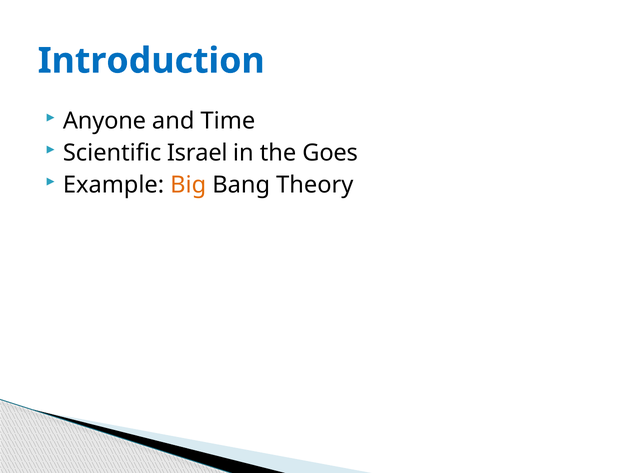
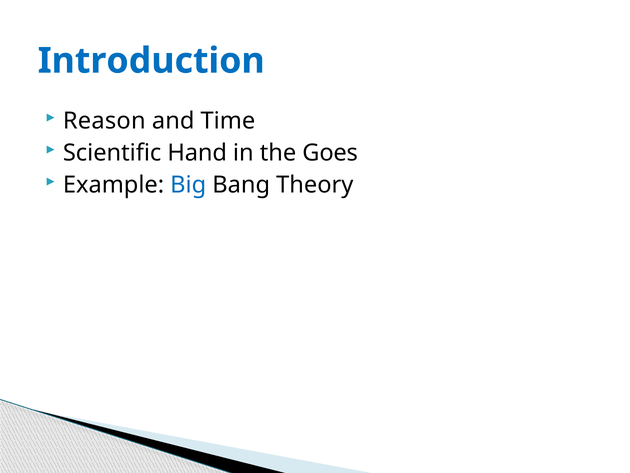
Anyone: Anyone -> Reason
Israel: Israel -> Hand
Big colour: orange -> blue
